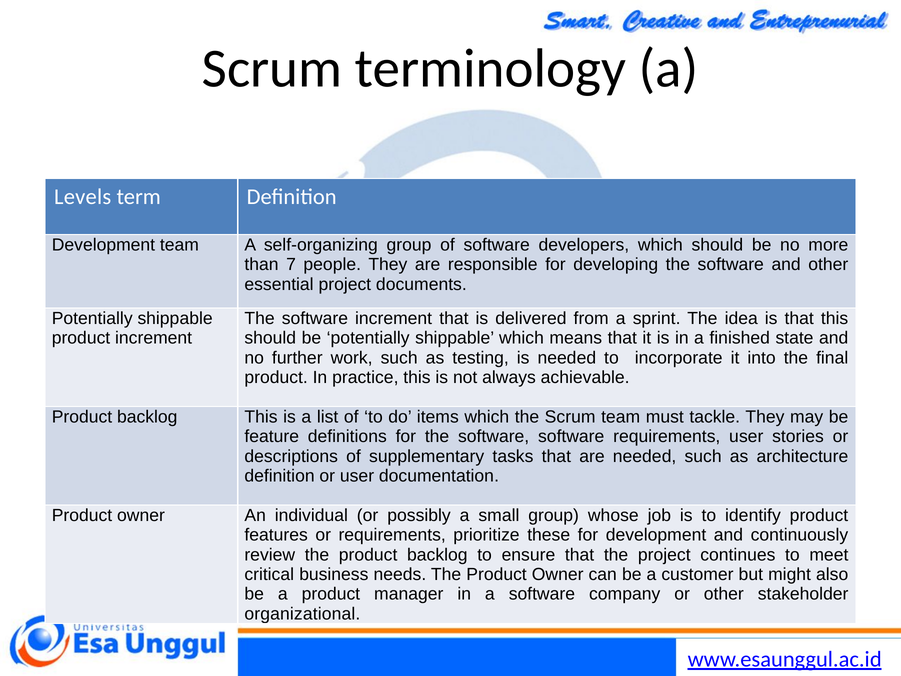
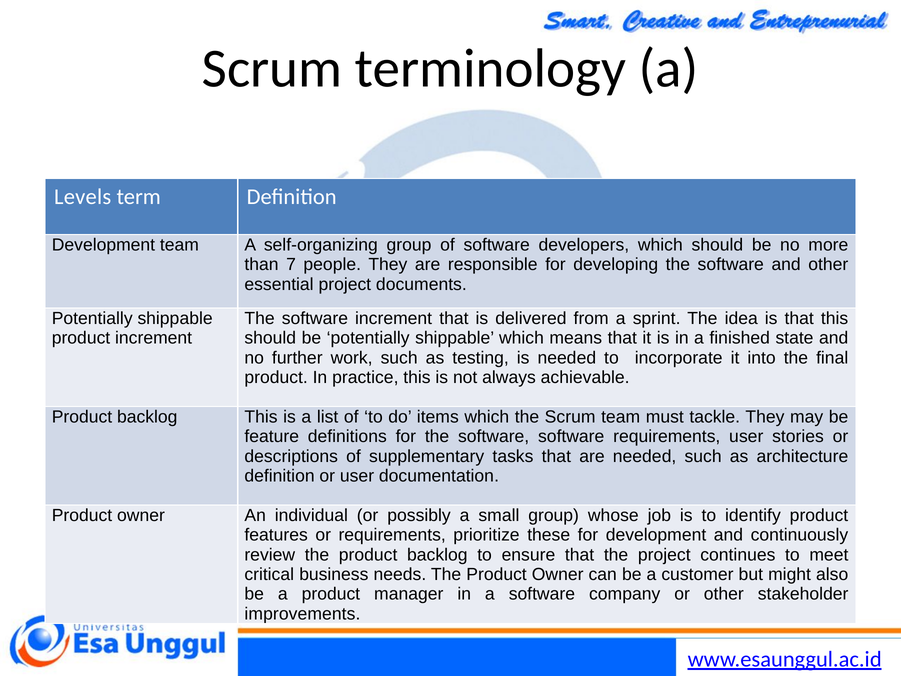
organizational: organizational -> improvements
